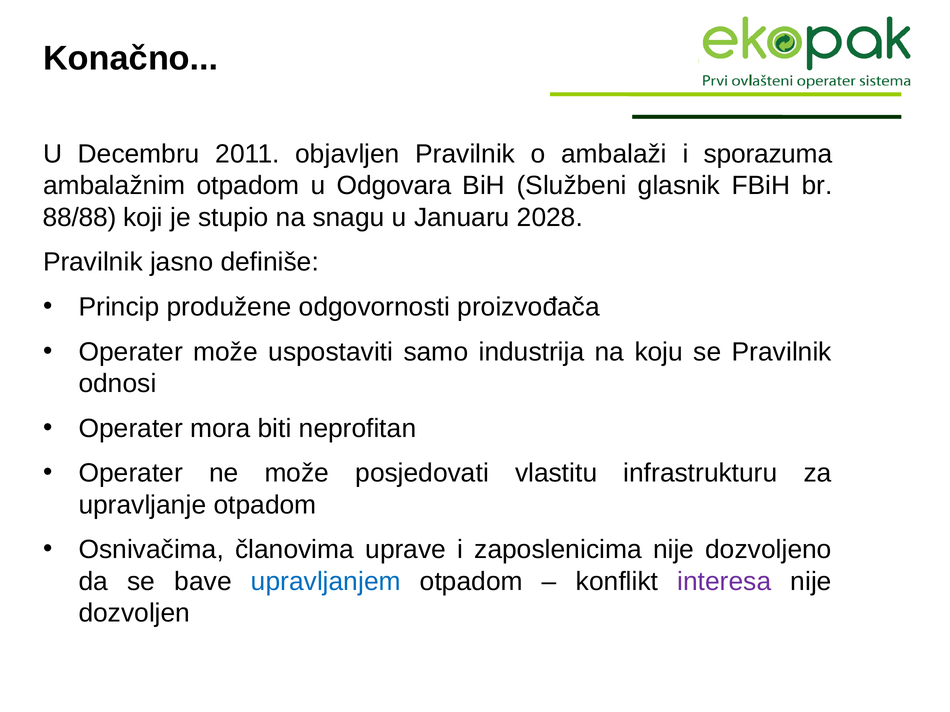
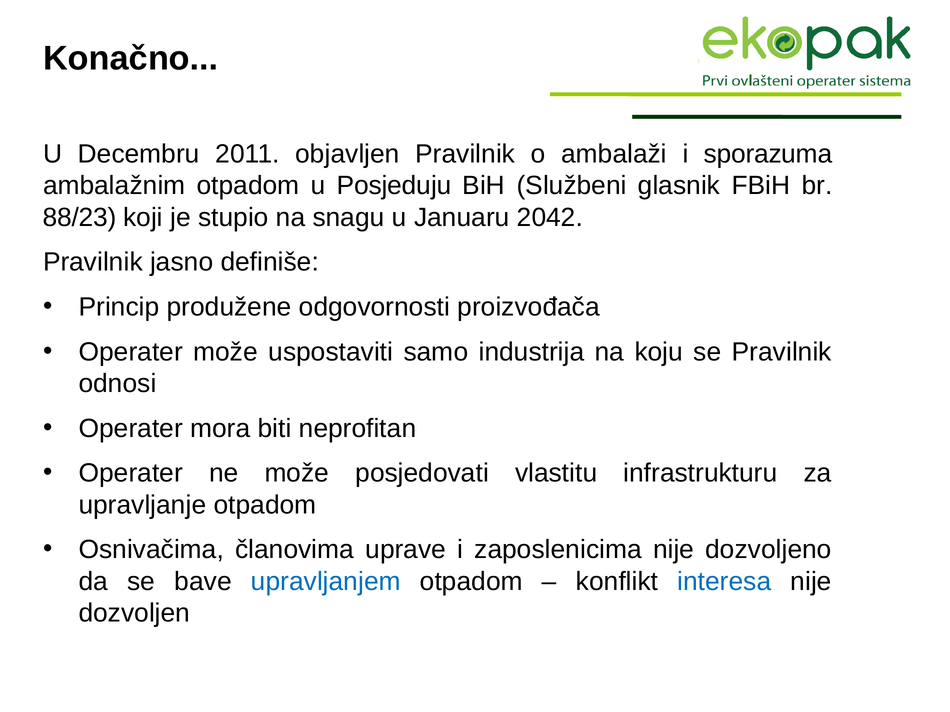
Odgovara: Odgovara -> Posjeduju
88/88: 88/88 -> 88/23
2028: 2028 -> 2042
interesa colour: purple -> blue
